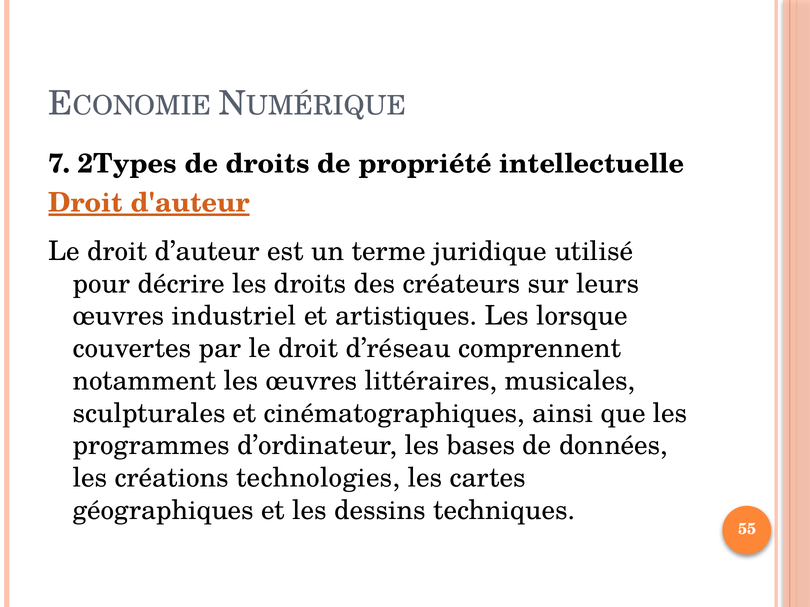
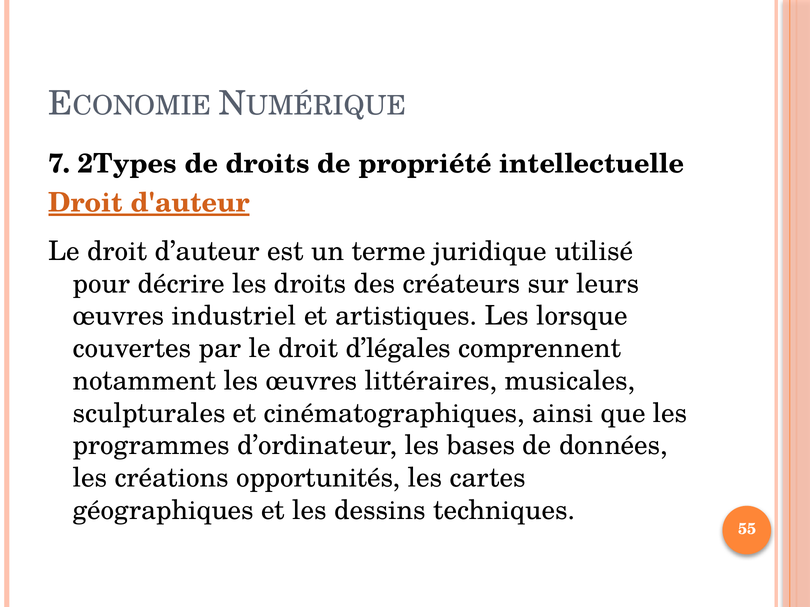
d’réseau: d’réseau -> d’légales
technologies: technologies -> opportunités
